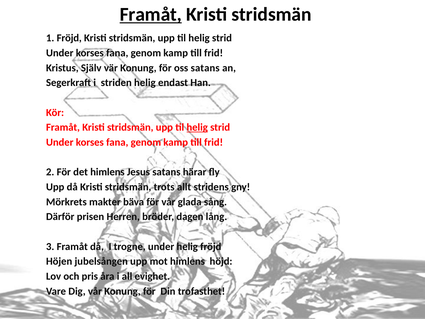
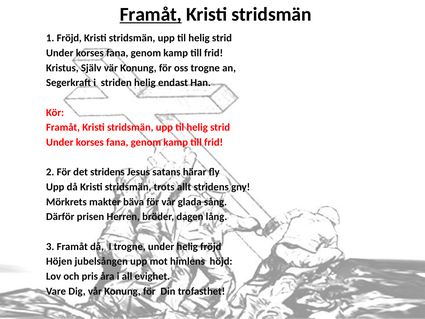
oss satans: satans -> trogne
helig at (197, 127) underline: present -> none
det himlens: himlens -> stridens
